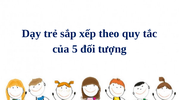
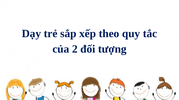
5: 5 -> 2
